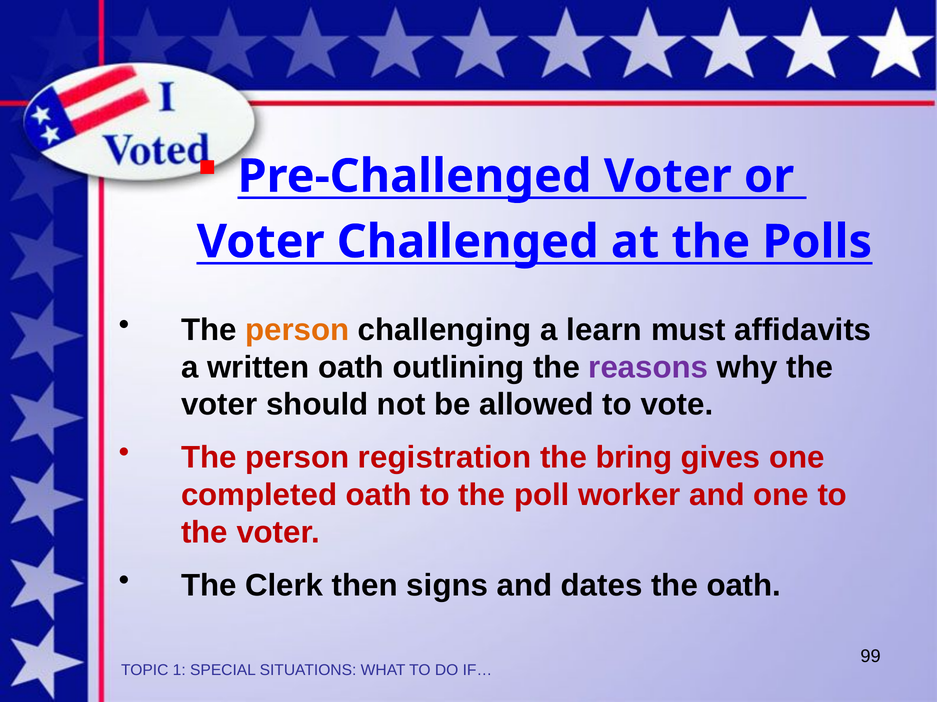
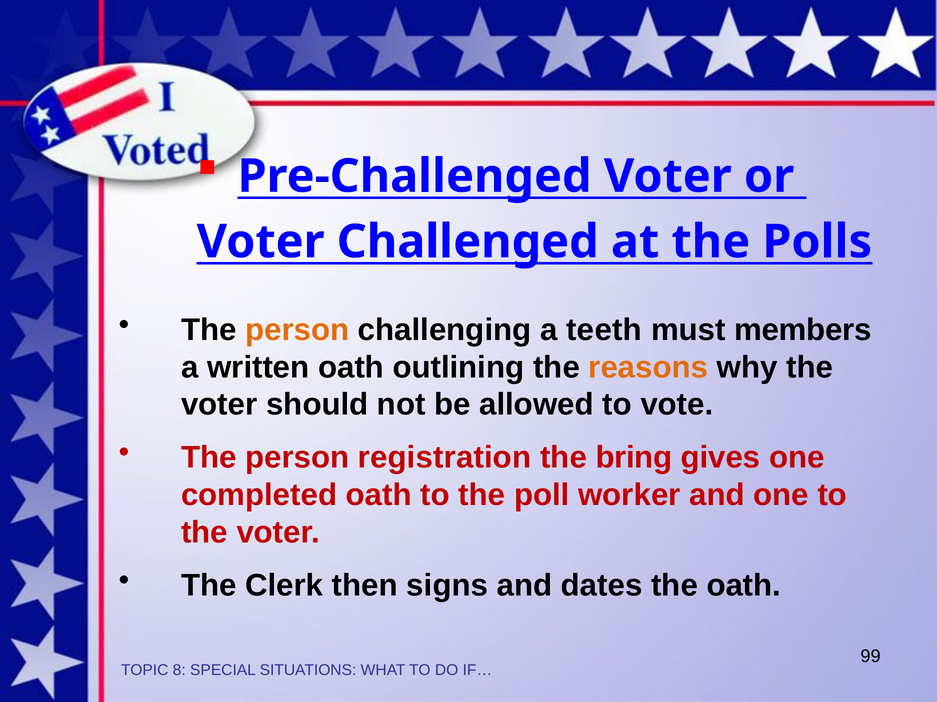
learn: learn -> teeth
affidavits: affidavits -> members
reasons colour: purple -> orange
1: 1 -> 8
